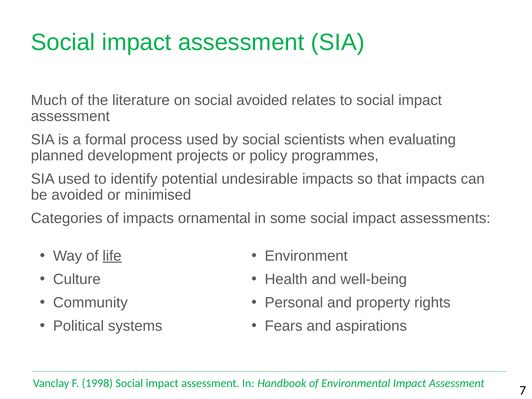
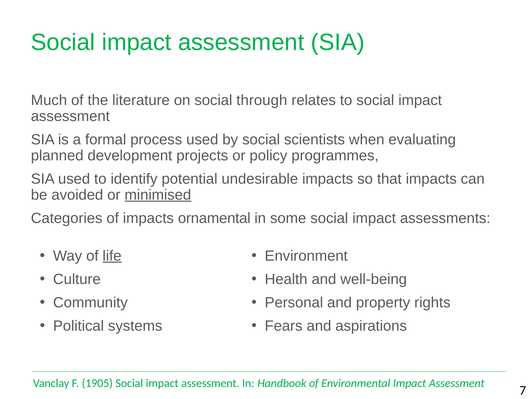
social avoided: avoided -> through
minimised underline: none -> present
1998: 1998 -> 1905
